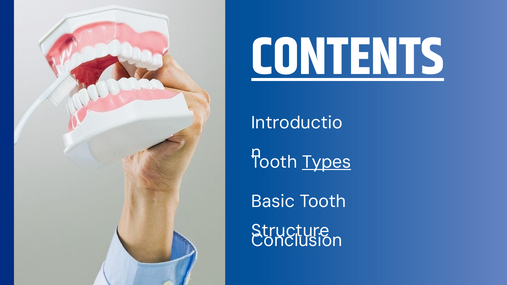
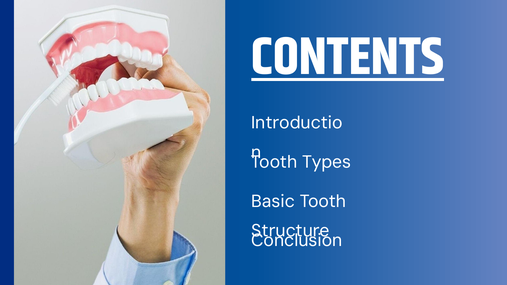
Types underline: present -> none
